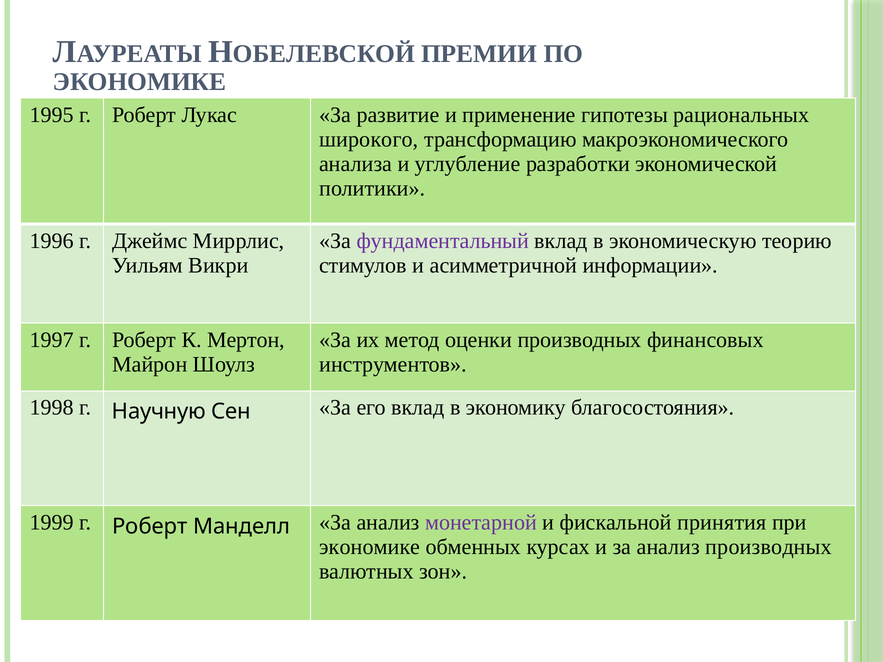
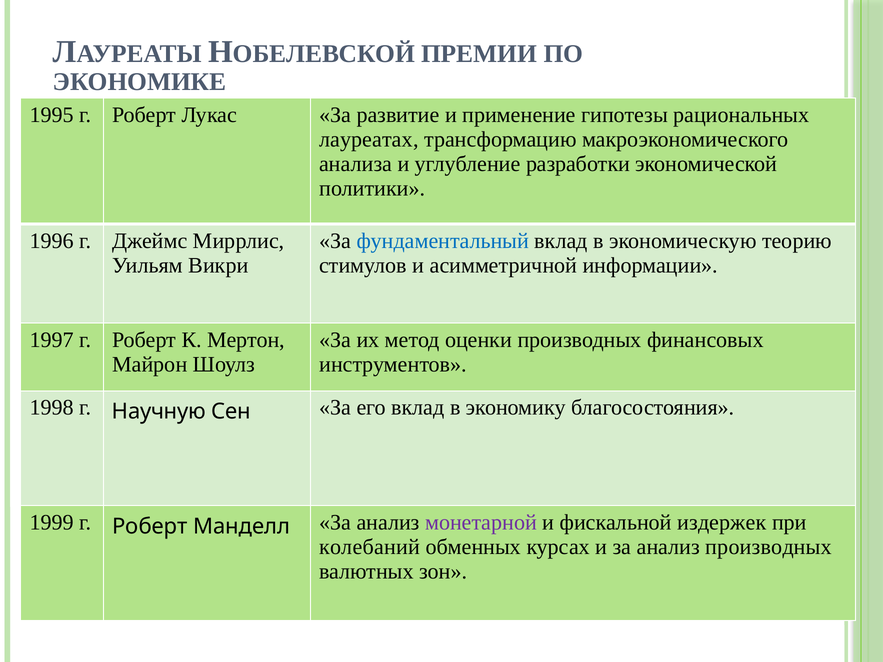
широкого: широкого -> лауреатах
фундаментальный colour: purple -> blue
принятия: принятия -> издержек
экономике at (370, 547): экономике -> колебаний
